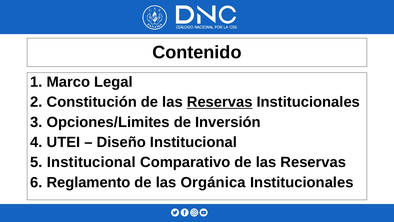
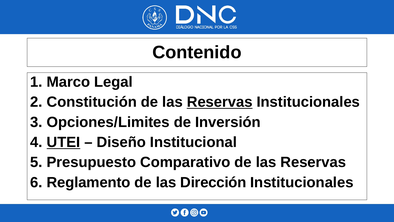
UTEI underline: none -> present
Institucional at (91, 162): Institucional -> Presupuesto
Orgánica: Orgánica -> Dirección
